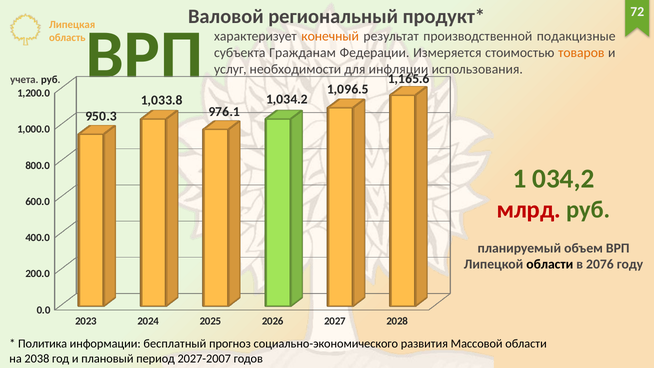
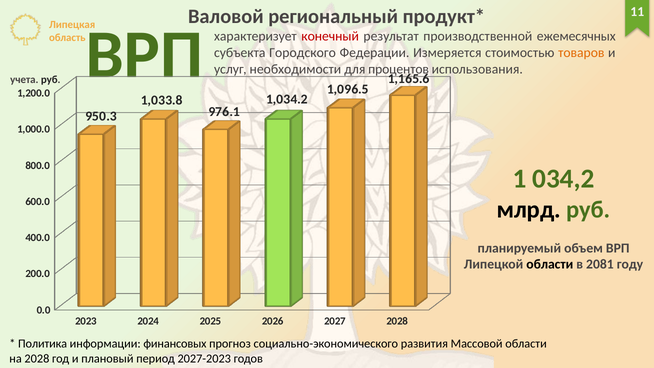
72: 72 -> 11
конечный colour: orange -> red
подакцизные: подакцизные -> ежемесячных
Гражданам: Гражданам -> Городского
инфляции: инфляции -> процентов
млрд colour: red -> black
2076: 2076 -> 2081
бесплатный: бесплатный -> финансовых
на 2038: 2038 -> 2028
2027-2007: 2027-2007 -> 2027-2023
